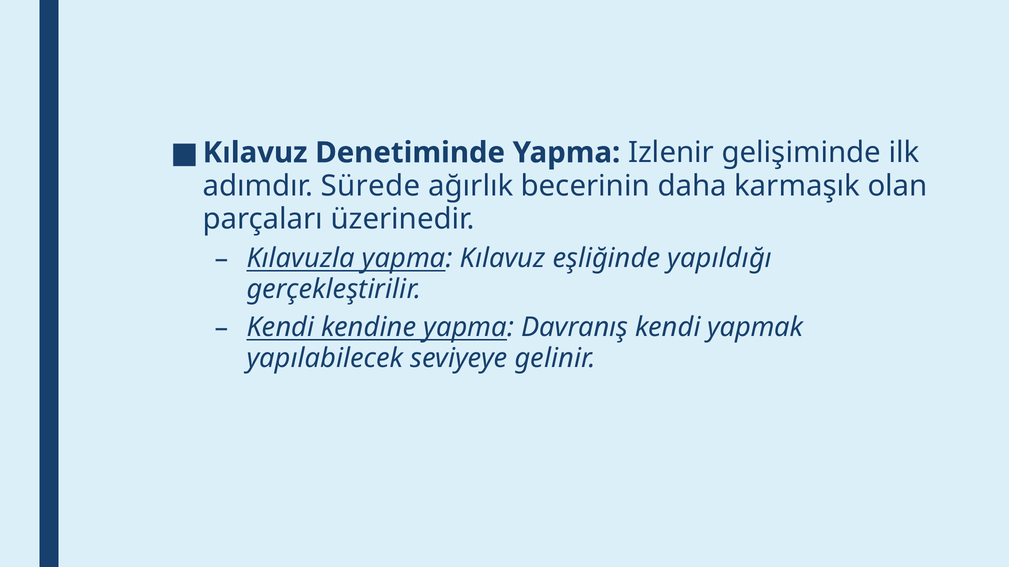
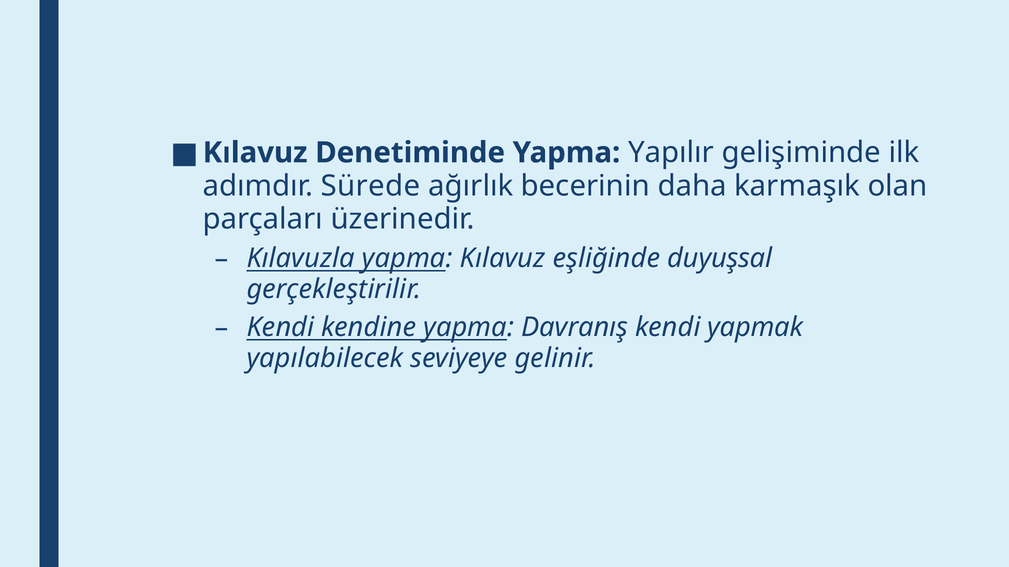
Izlenir: Izlenir -> Yapılır
yapıldığı: yapıldığı -> duyuşsal
